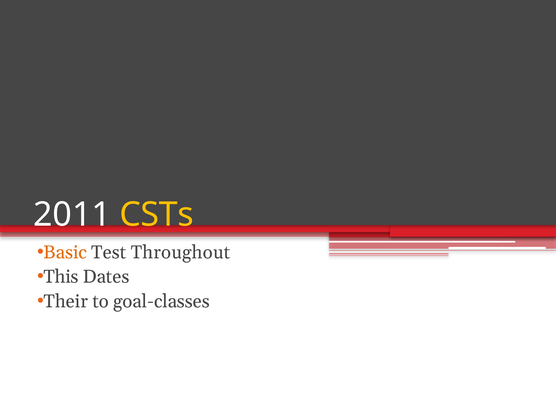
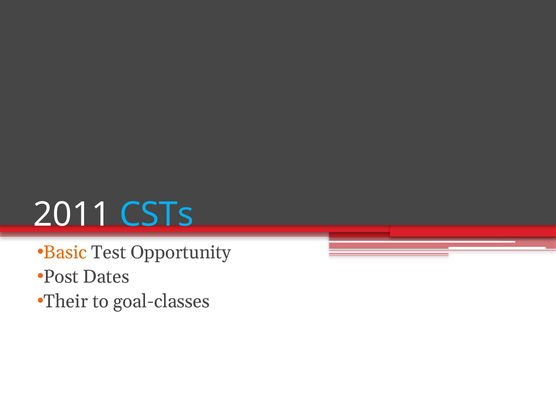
CSTs colour: yellow -> light blue
Throughout: Throughout -> Opportunity
This: This -> Post
